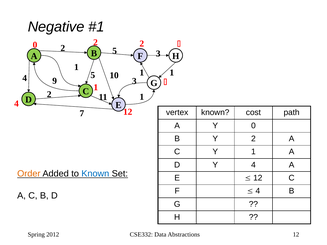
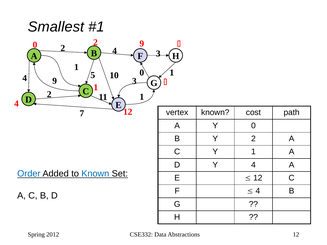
Negative: Negative -> Smallest
2 2: 2 -> 9
5 at (115, 51): 5 -> 4
10 1: 1 -> 0
Order colour: orange -> blue
